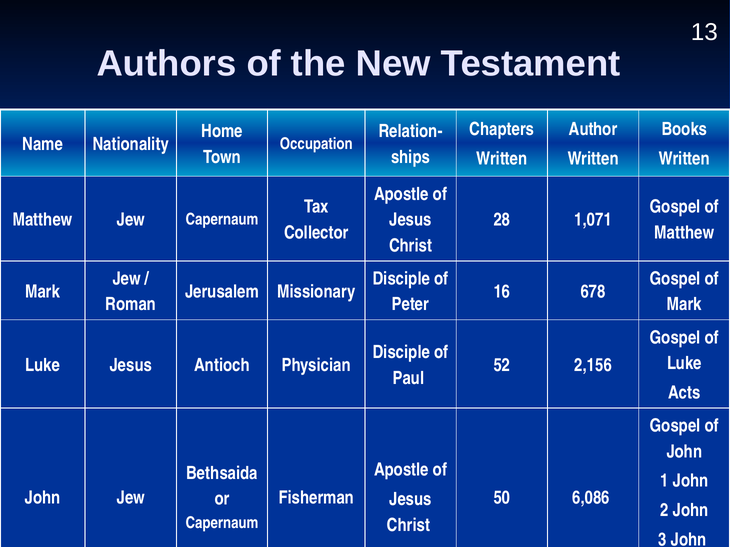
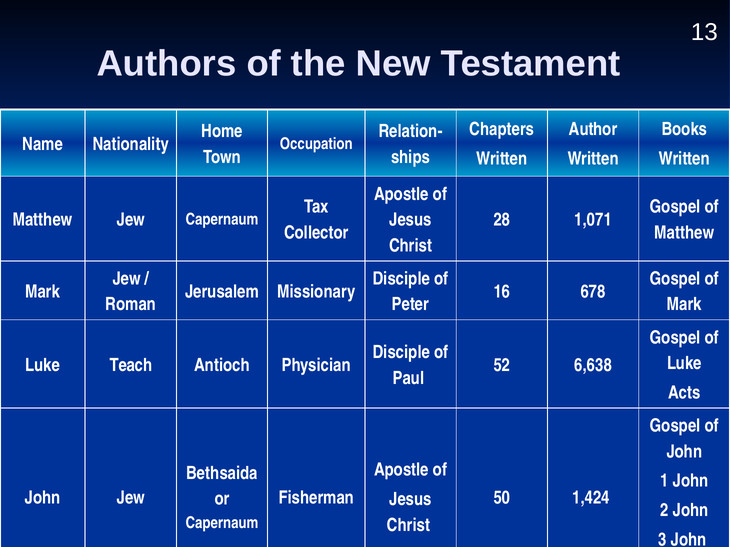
Luke Jesus: Jesus -> Teach
2,156: 2,156 -> 6,638
6,086: 6,086 -> 1,424
